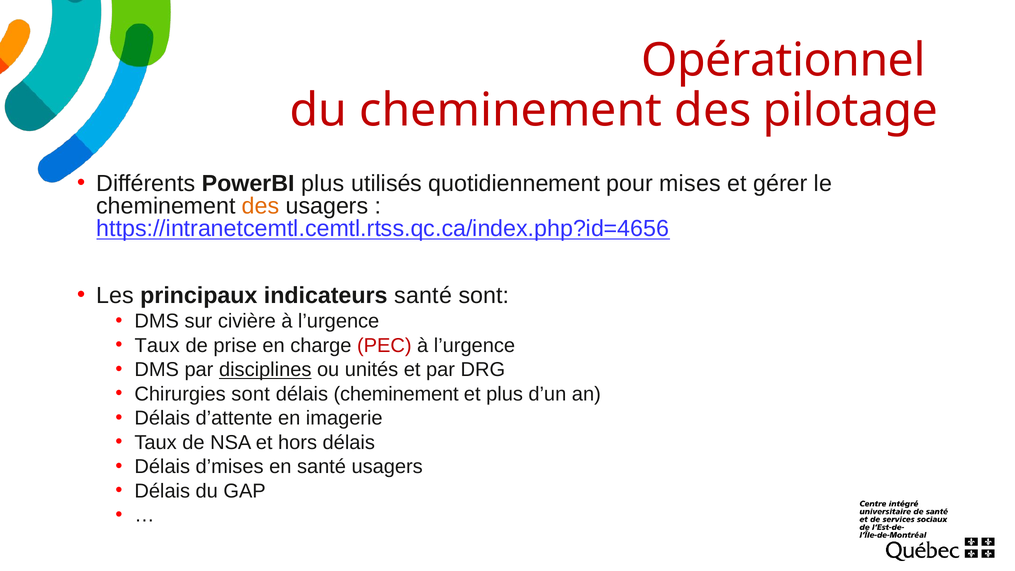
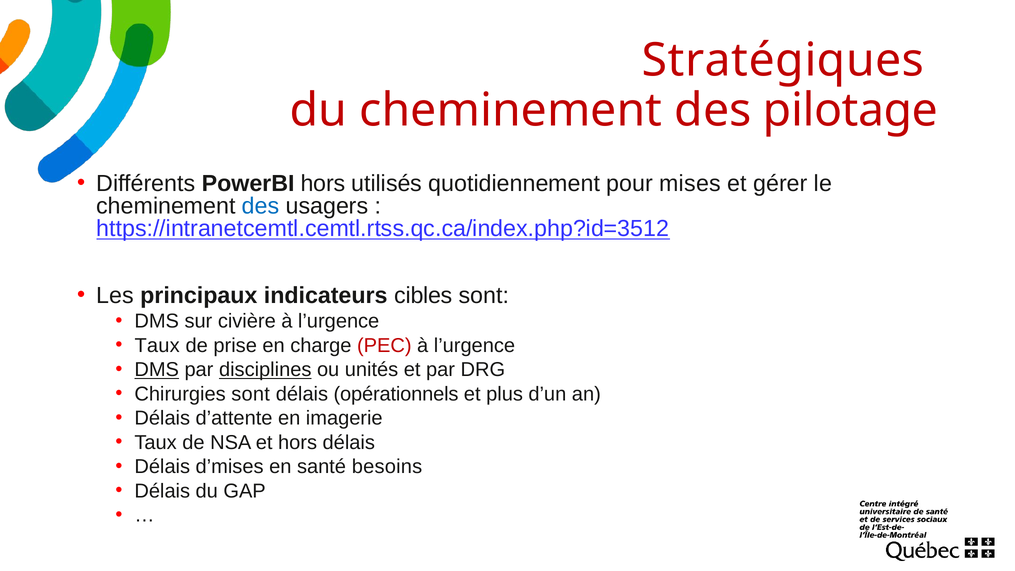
Opérationnel: Opérationnel -> Stratégiques
PowerBI plus: plus -> hors
des at (261, 206) colour: orange -> blue
https://intranetcemtl.cemtl.rtss.qc.ca/index.php?id=4656: https://intranetcemtl.cemtl.rtss.qc.ca/index.php?id=4656 -> https://intranetcemtl.cemtl.rtss.qc.ca/index.php?id=3512
indicateurs santé: santé -> cibles
DMS at (157, 370) underline: none -> present
délais cheminement: cheminement -> opérationnels
santé usagers: usagers -> besoins
